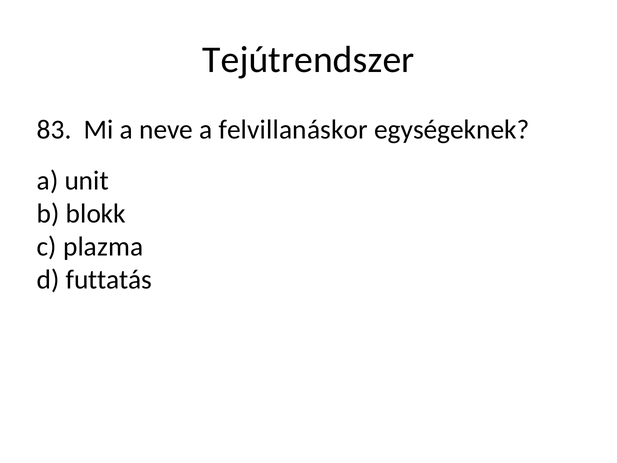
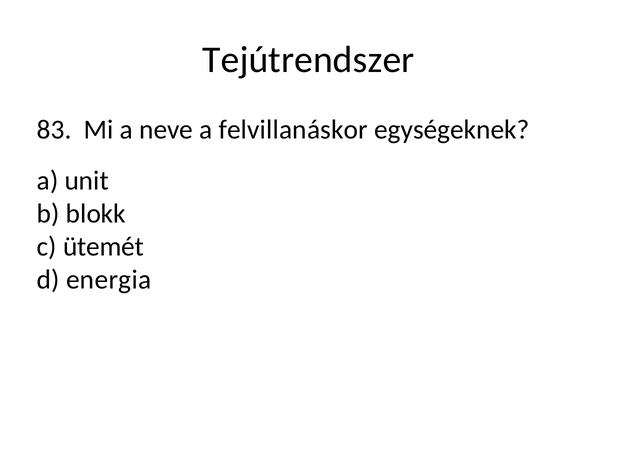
plazma: plazma -> ütemét
futtatás: futtatás -> energia
